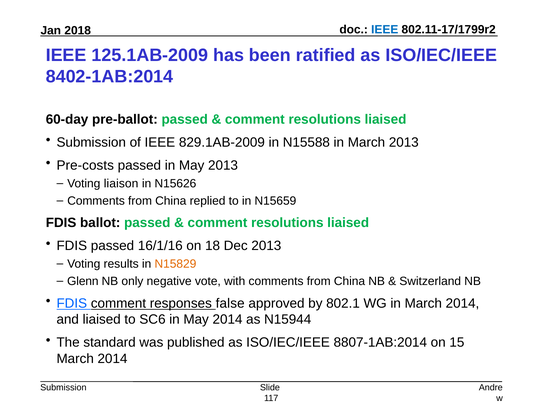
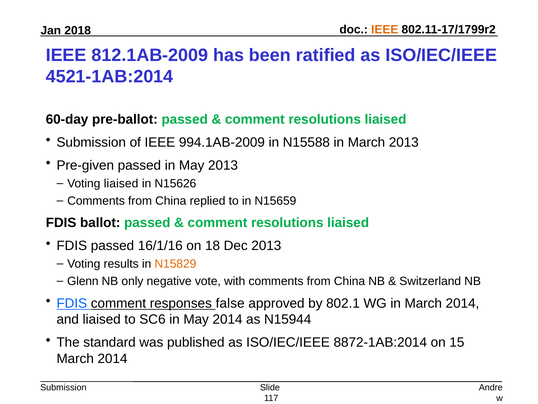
IEEE at (385, 30) colour: blue -> orange
125.1AB-2009: 125.1AB-2009 -> 812.1AB-2009
8402-1AB:2014: 8402-1AB:2014 -> 4521-1AB:2014
829.1AB-2009: 829.1AB-2009 -> 994.1AB-2009
Pre-costs: Pre-costs -> Pre-given
Voting liaison: liaison -> liaised
8807-1AB:2014: 8807-1AB:2014 -> 8872-1AB:2014
